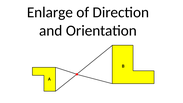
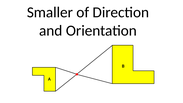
Enlarge: Enlarge -> Smaller
